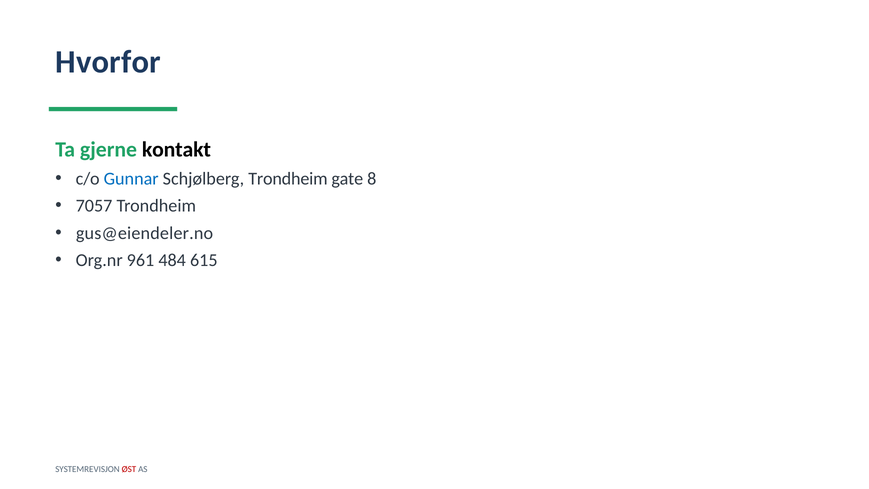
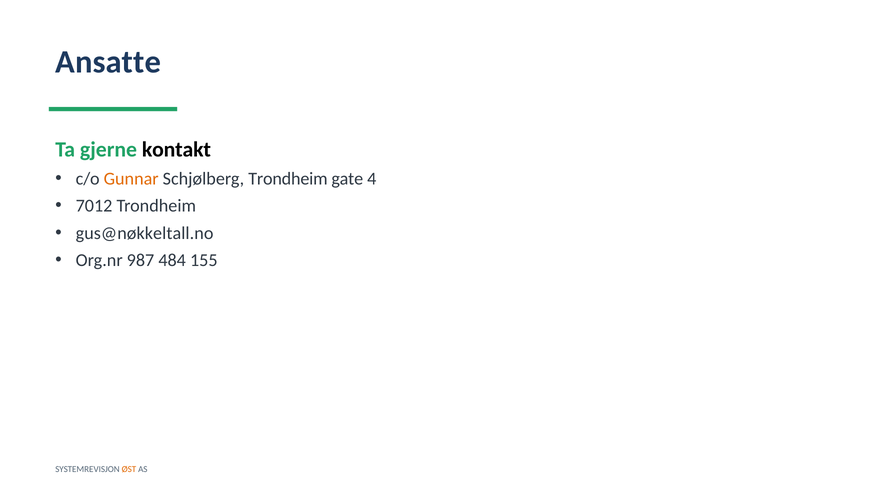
Hvorfor: Hvorfor -> Ansatte
Gunnar colour: blue -> orange
8: 8 -> 4
7057: 7057 -> 7012
gus@eiendeler.no: gus@eiendeler.no -> gus@nøkkeltall.no
961: 961 -> 987
615: 615 -> 155
ØST colour: red -> orange
